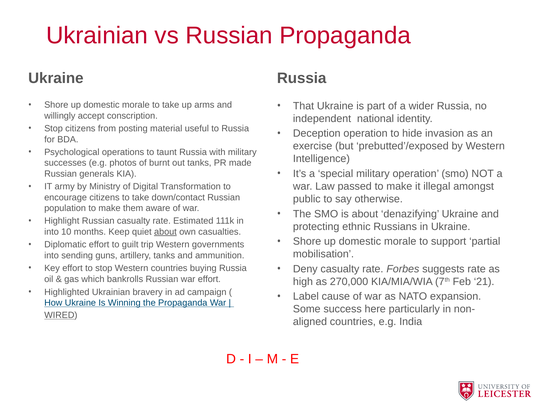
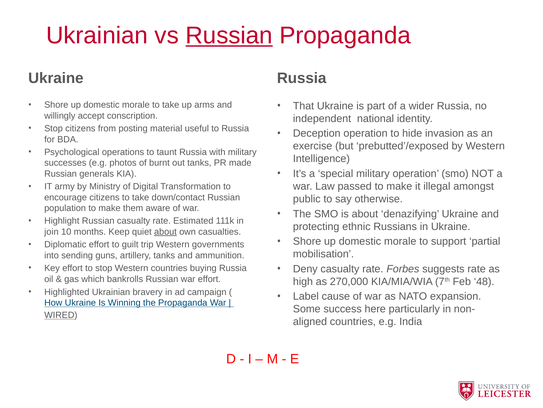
Russian at (229, 36) underline: none -> present
into at (52, 231): into -> join
21: 21 -> 48
